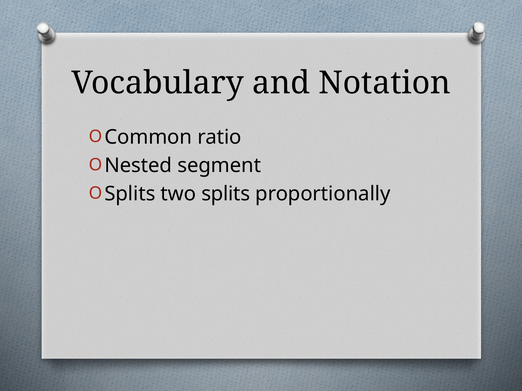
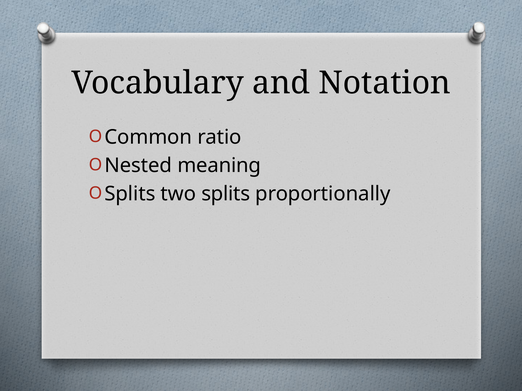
segment: segment -> meaning
